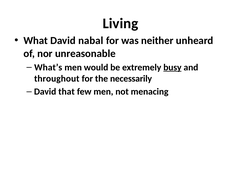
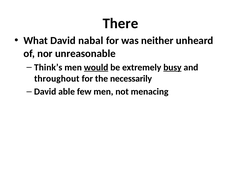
Living: Living -> There
What’s: What’s -> Think’s
would underline: none -> present
that: that -> able
